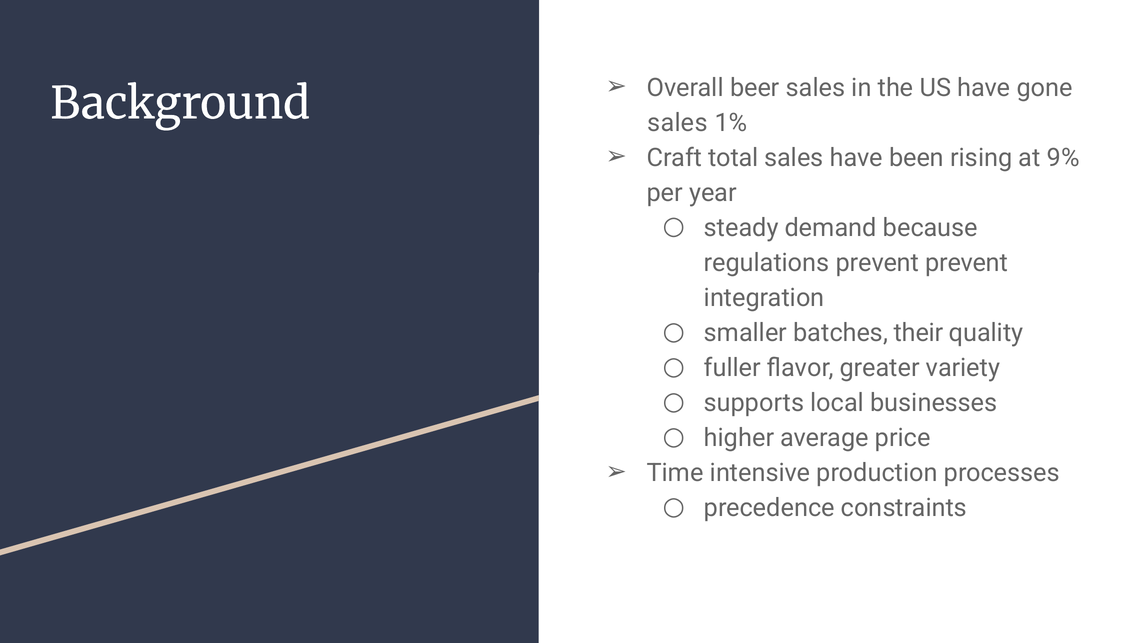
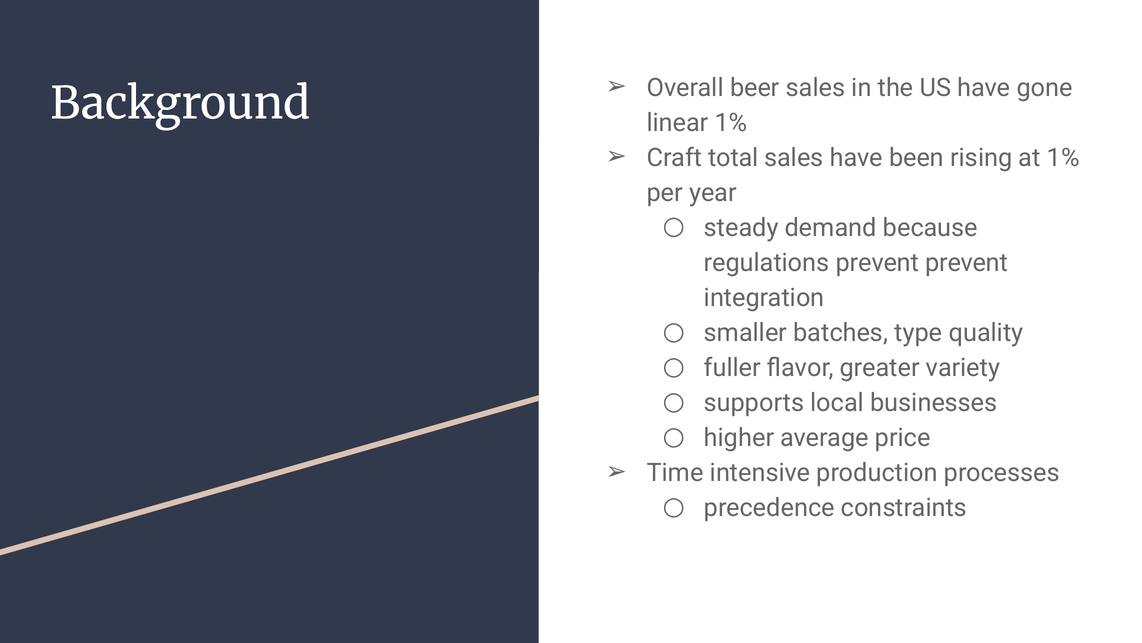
sales at (677, 123): sales -> linear
at 9%: 9% -> 1%
their: their -> type
